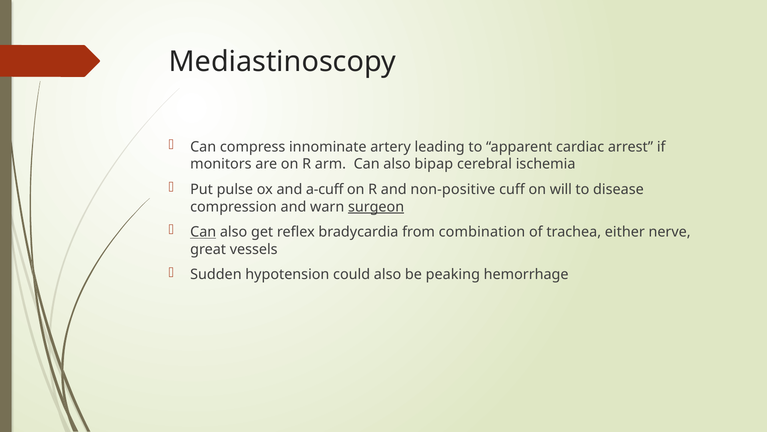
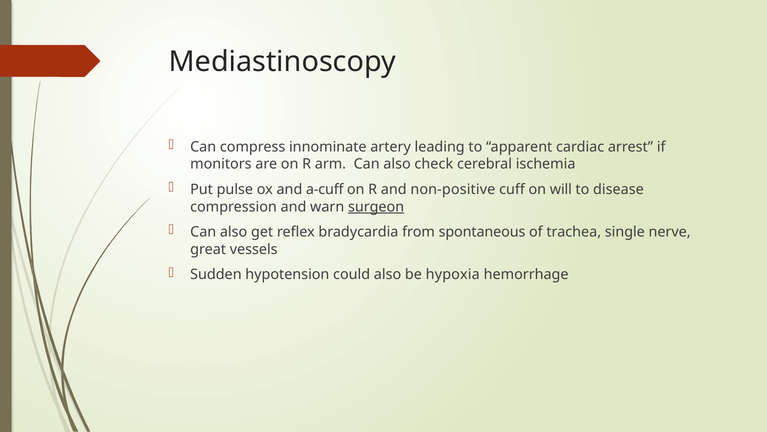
bipap: bipap -> check
Can at (203, 232) underline: present -> none
combination: combination -> spontaneous
either: either -> single
peaking: peaking -> hypoxia
